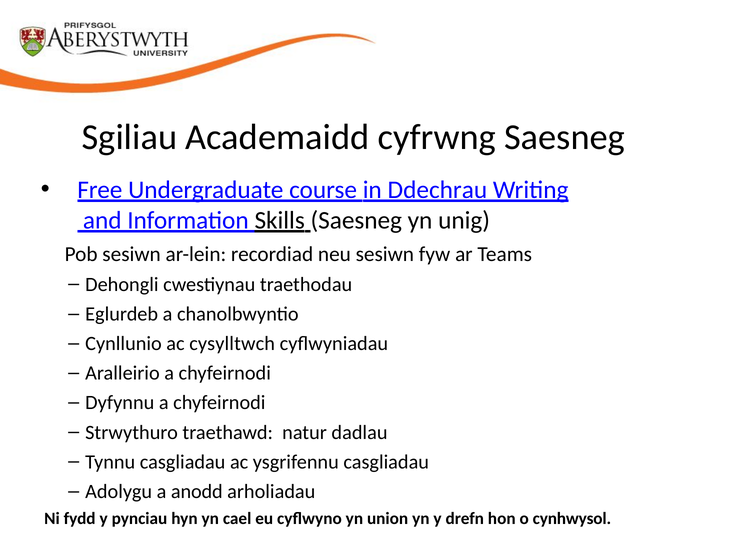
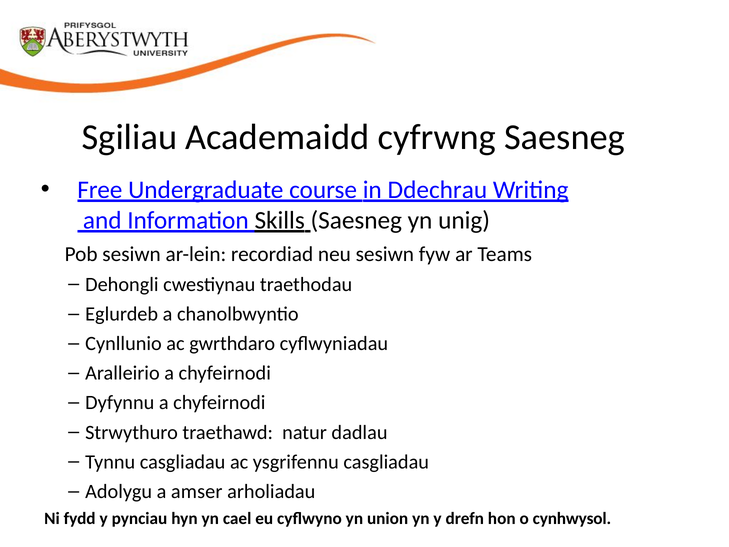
cysylltwch: cysylltwch -> gwrthdaro
anodd: anodd -> amser
